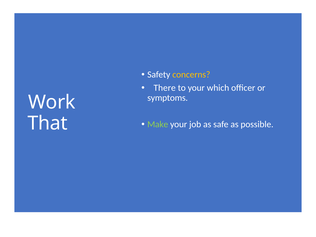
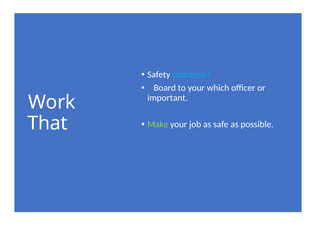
concerns colour: yellow -> light blue
There: There -> Board
symptoms: symptoms -> important
